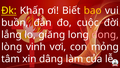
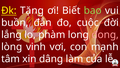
Khấn: Khấn -> Tặng
bao colour: yellow -> light green
giăng: giăng -> phàm
mỏng: mỏng -> mạnh
